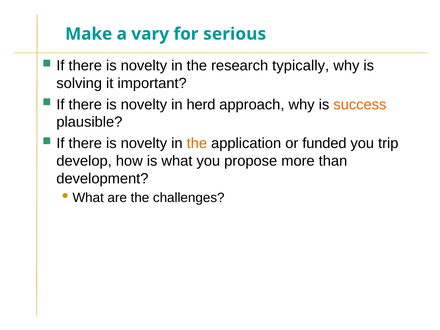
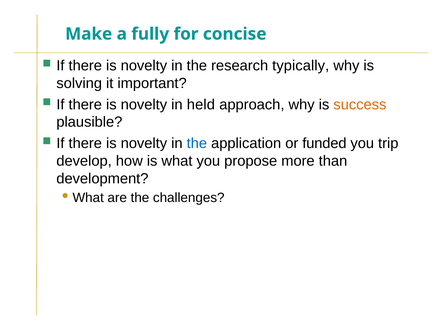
vary: vary -> fully
serious: serious -> concise
herd: herd -> held
the at (197, 143) colour: orange -> blue
